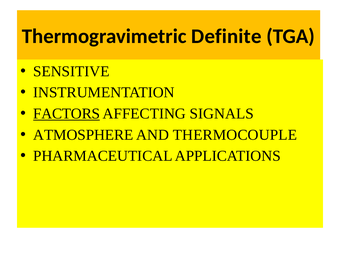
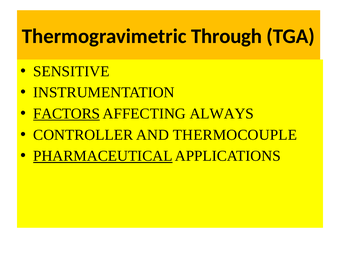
Definite: Definite -> Through
SIGNALS: SIGNALS -> ALWAYS
ATMOSPHERE: ATMOSPHERE -> CONTROLLER
PHARMACEUTICAL underline: none -> present
